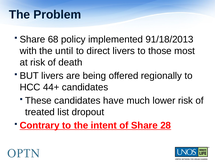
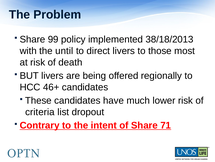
68: 68 -> 99
91/18/2013: 91/18/2013 -> 38/18/2013
44+: 44+ -> 46+
treated: treated -> criteria
28: 28 -> 71
